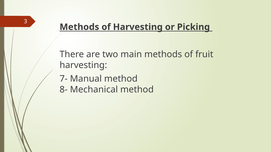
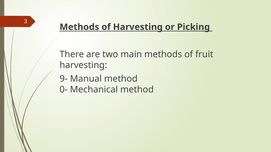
7-: 7- -> 9-
8-: 8- -> 0-
